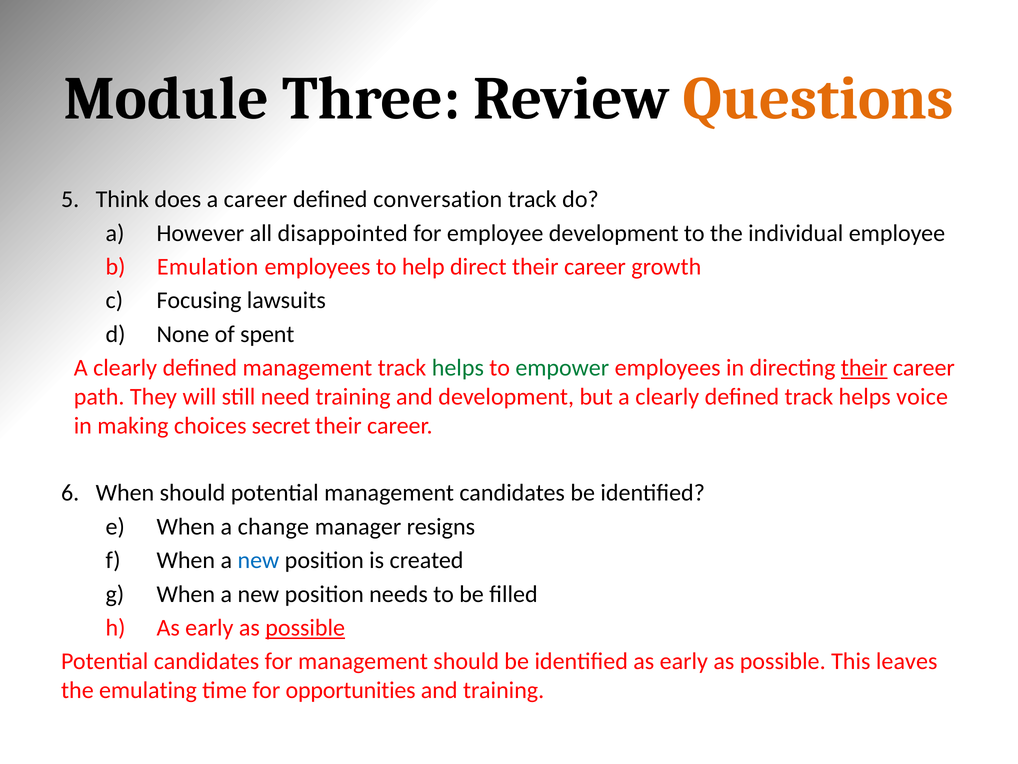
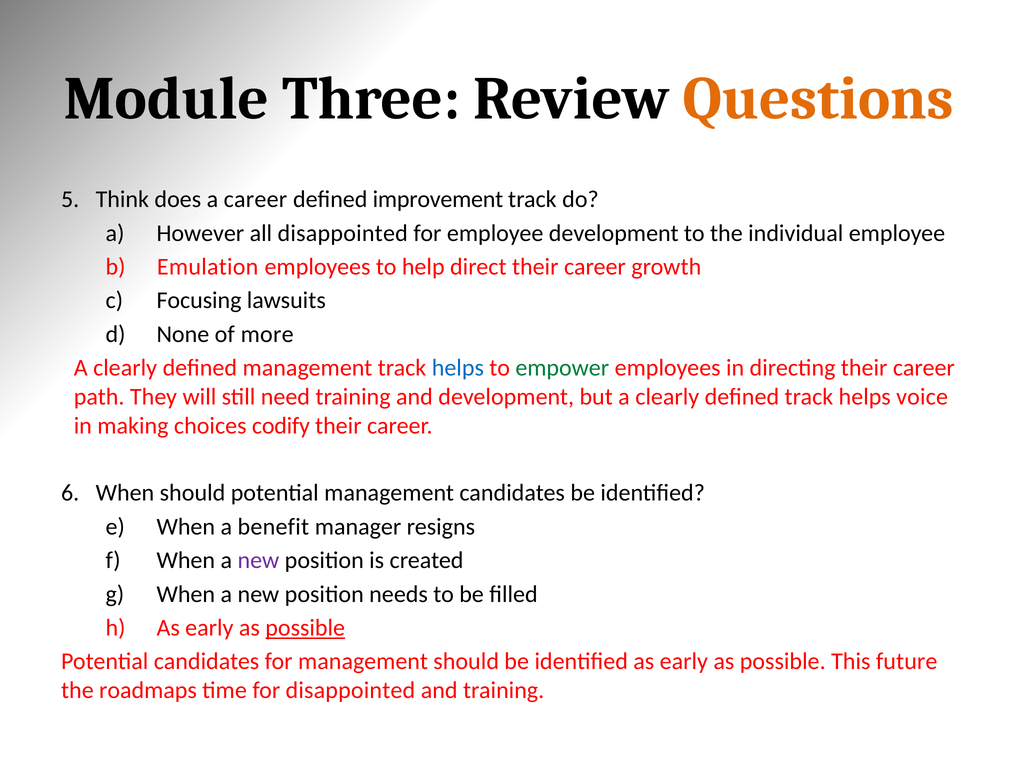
conversation: conversation -> improvement
spent: spent -> more
helps at (458, 368) colour: green -> blue
their at (864, 368) underline: present -> none
secret: secret -> codify
change: change -> benefit
new at (258, 560) colour: blue -> purple
leaves: leaves -> future
emulating: emulating -> roadmaps
for opportunities: opportunities -> disappointed
